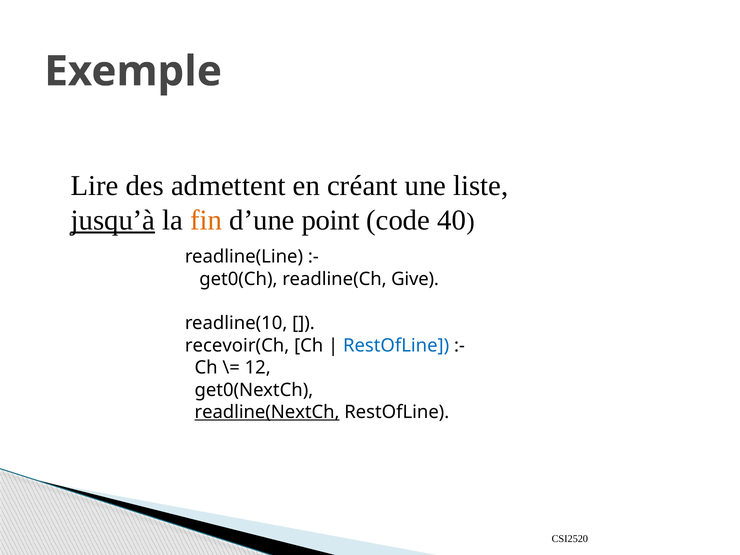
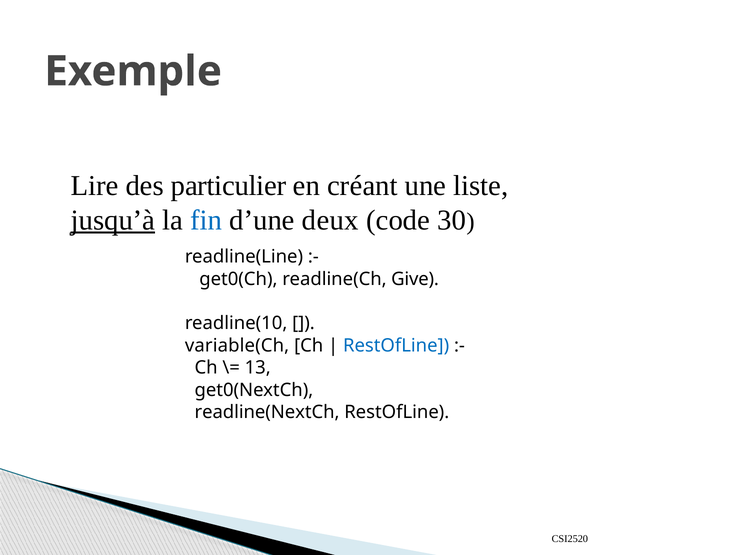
admettent: admettent -> particulier
fin colour: orange -> blue
point: point -> deux
40: 40 -> 30
recevoir(Ch: recevoir(Ch -> variable(Ch
12: 12 -> 13
readline(NextCh underline: present -> none
